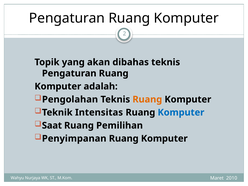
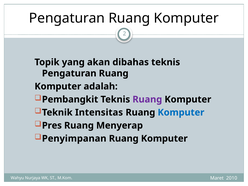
Pengolahan: Pengolahan -> Pembangkit
Ruang at (147, 99) colour: orange -> purple
Saat: Saat -> Pres
Pemilihan: Pemilihan -> Menyerap
